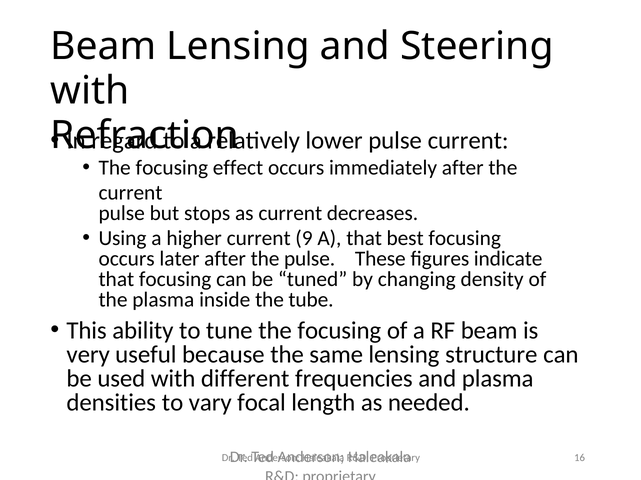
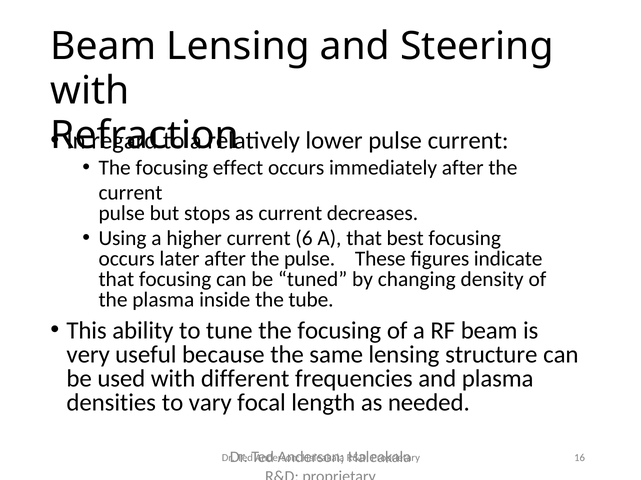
9: 9 -> 6
